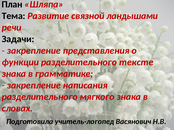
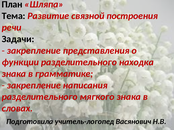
ландышами: ландышами -> построения
тексте: тексте -> находка
